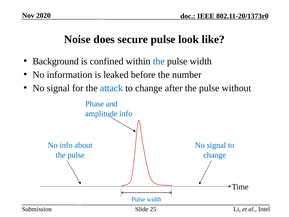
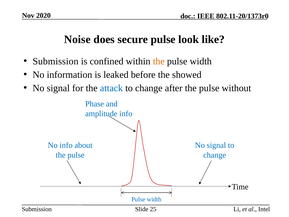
Background at (56, 61): Background -> Submission
the at (159, 61) colour: blue -> orange
number: number -> showed
